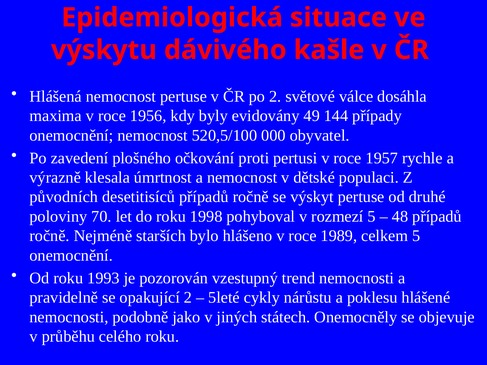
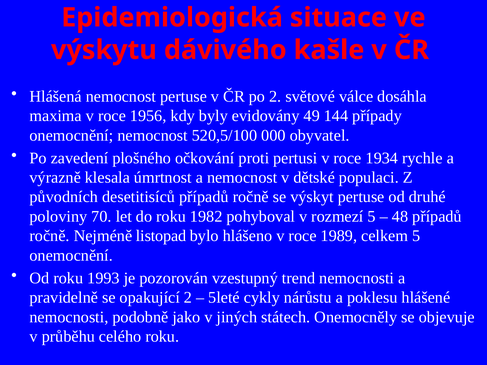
1957: 1957 -> 1934
1998: 1998 -> 1982
starších: starších -> listopad
